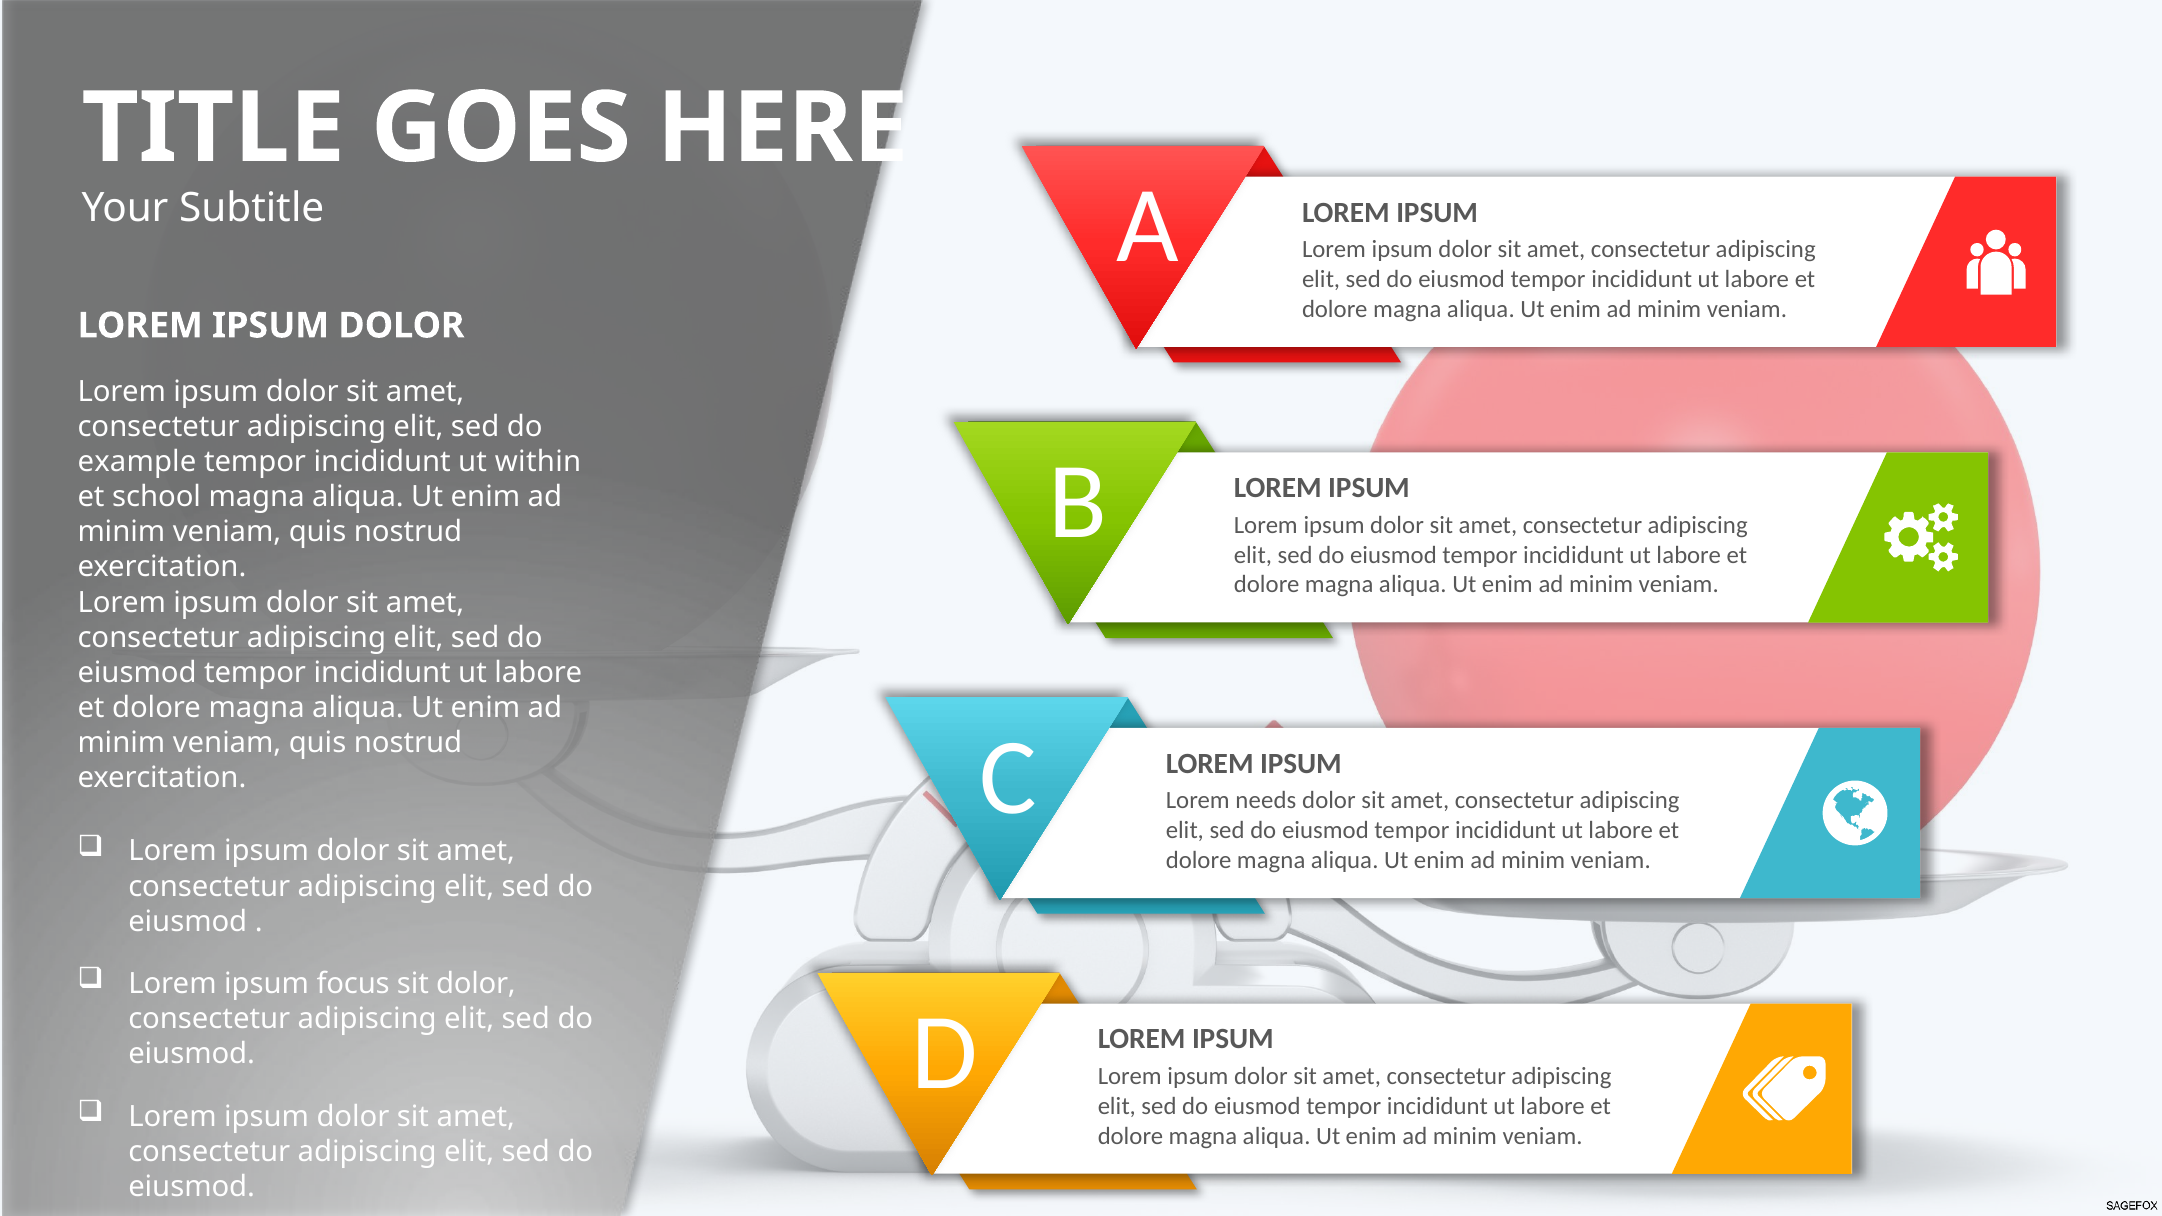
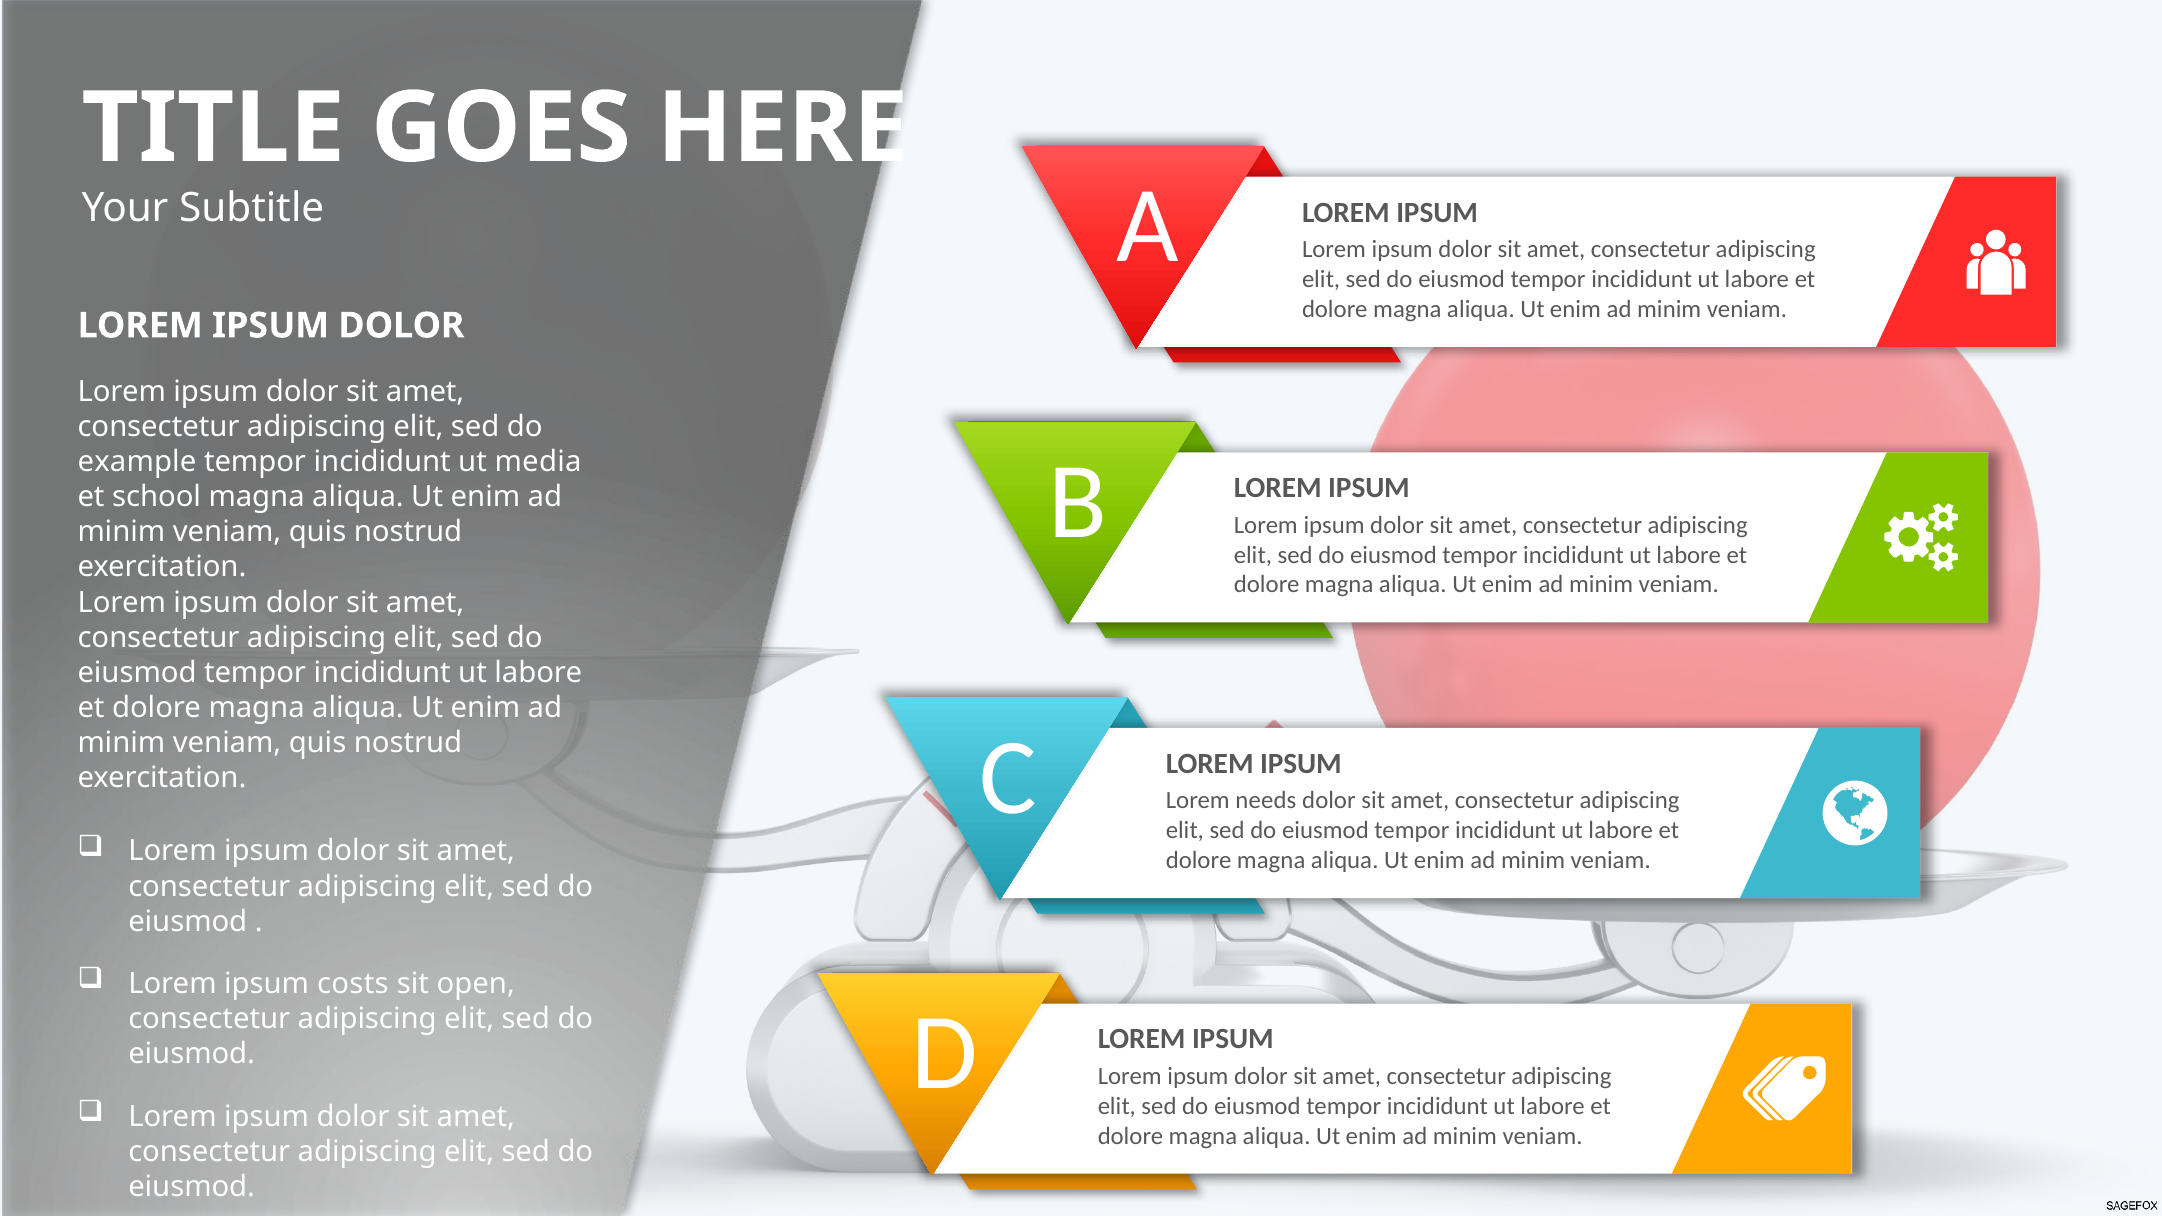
within: within -> media
focus: focus -> costs
sit dolor: dolor -> open
